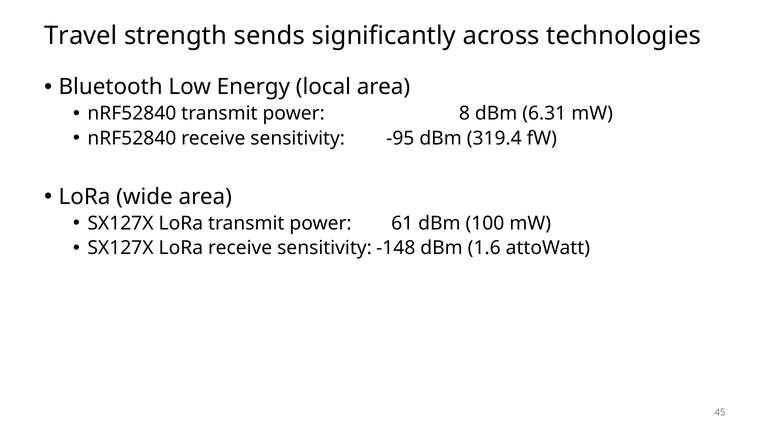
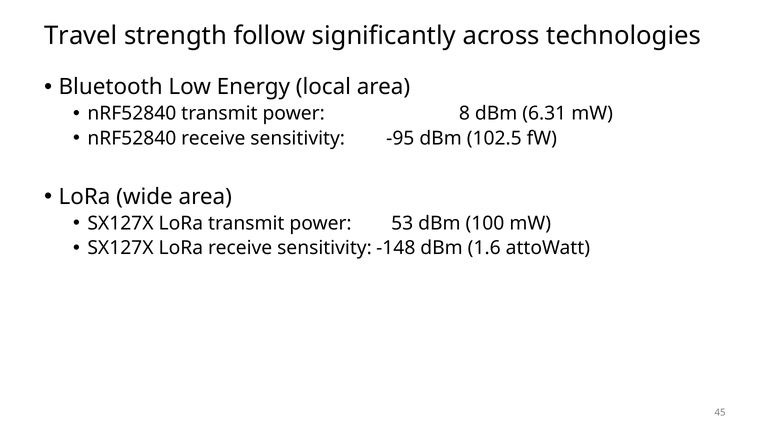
sends: sends -> follow
319.4: 319.4 -> 102.5
61: 61 -> 53
